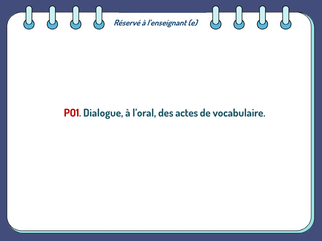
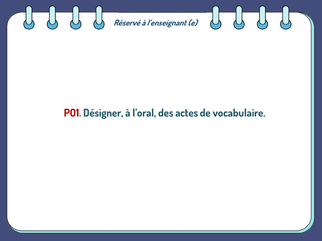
Dialogue: Dialogue -> Désigner
